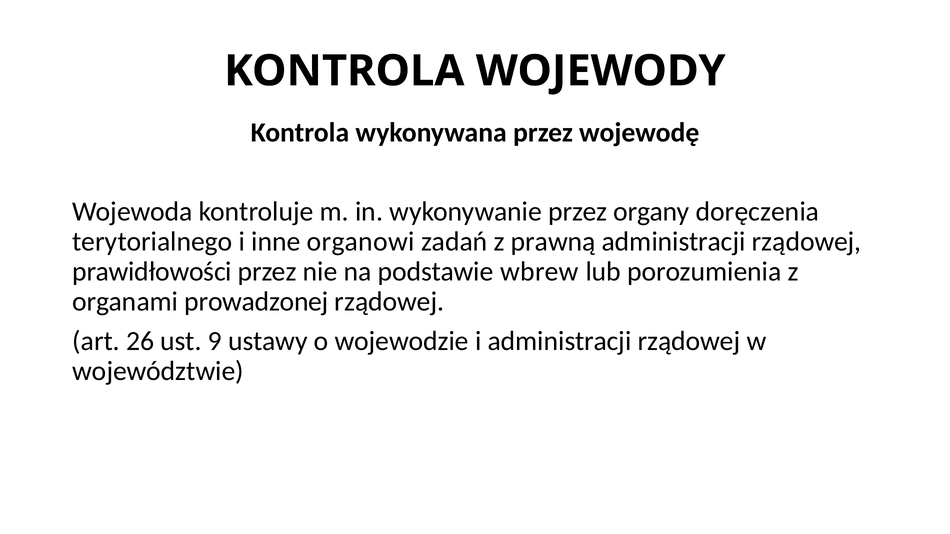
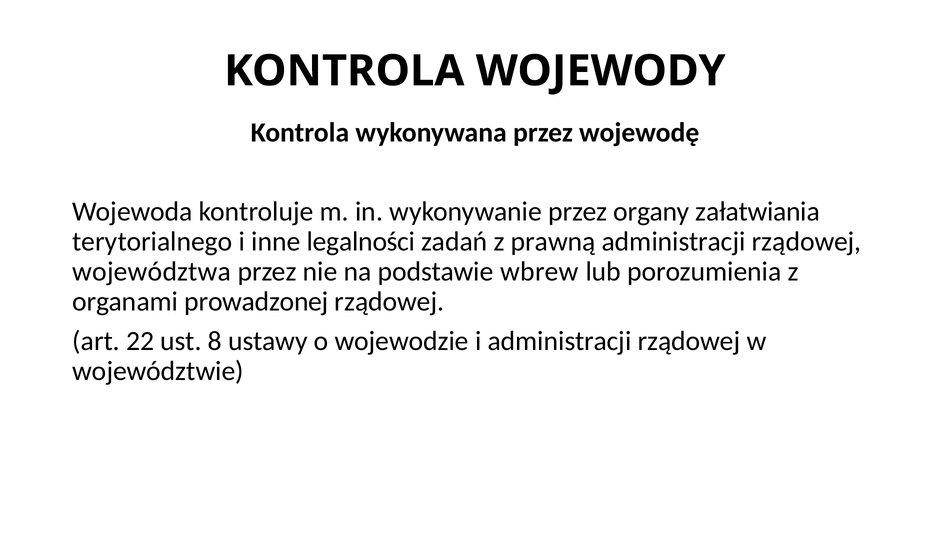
doręczenia: doręczenia -> załatwiania
organowi: organowi -> legalności
prawidłowości: prawidłowości -> województwa
26: 26 -> 22
9: 9 -> 8
